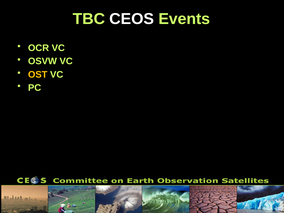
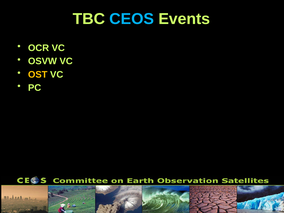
CEOS colour: white -> light blue
